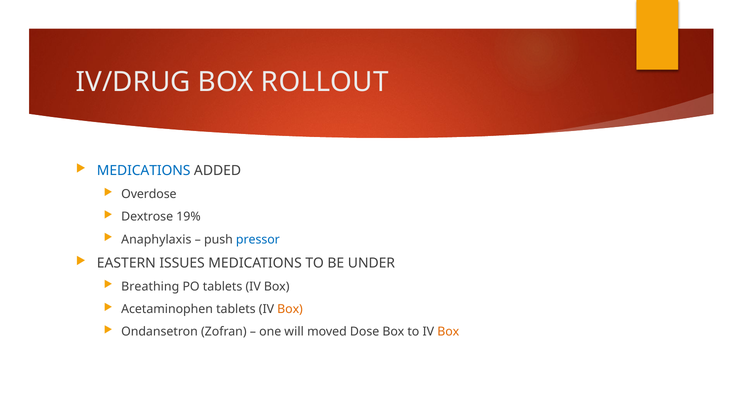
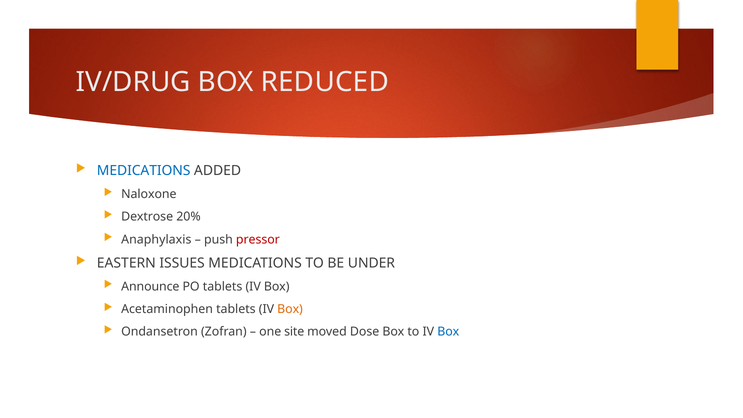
ROLLOUT: ROLLOUT -> REDUCED
Overdose: Overdose -> Naloxone
19%: 19% -> 20%
pressor colour: blue -> red
Breathing: Breathing -> Announce
will: will -> site
Box at (448, 332) colour: orange -> blue
